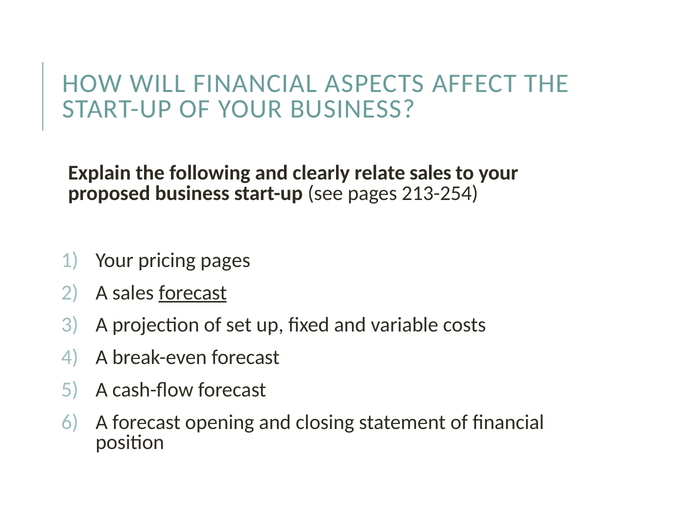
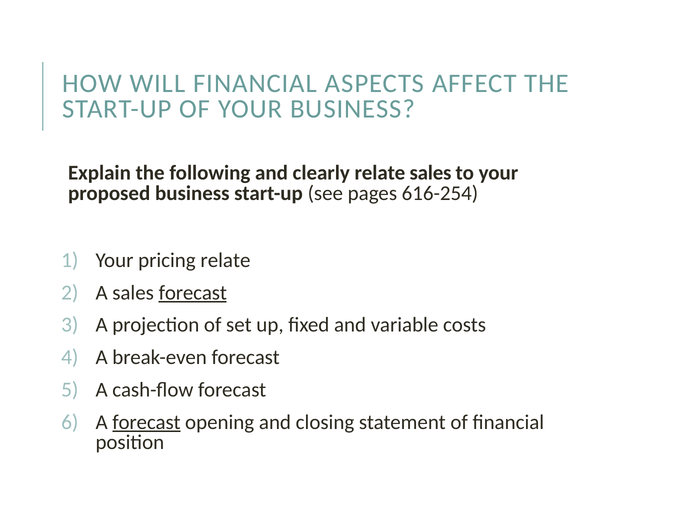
213-254: 213-254 -> 616-254
pricing pages: pages -> relate
forecast at (146, 422) underline: none -> present
